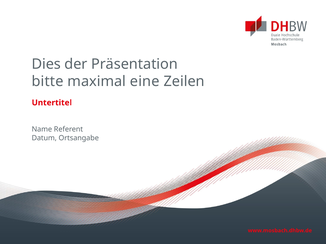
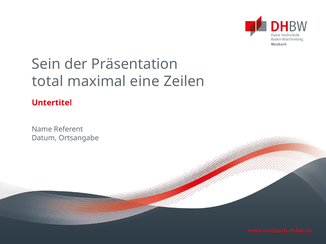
Dies: Dies -> Sein
bitte: bitte -> total
